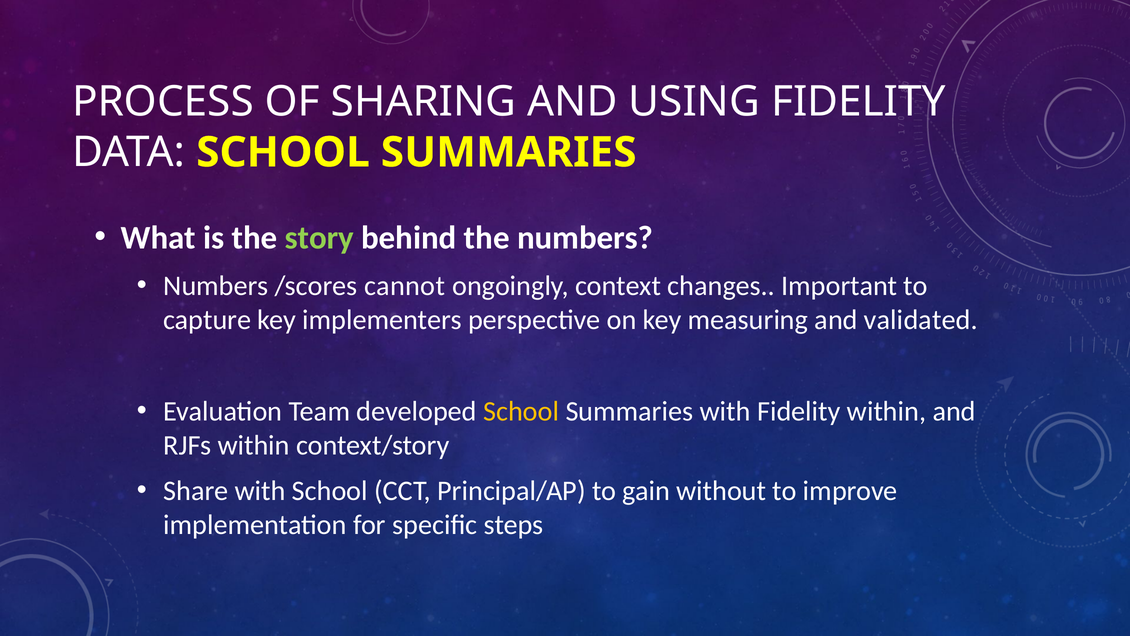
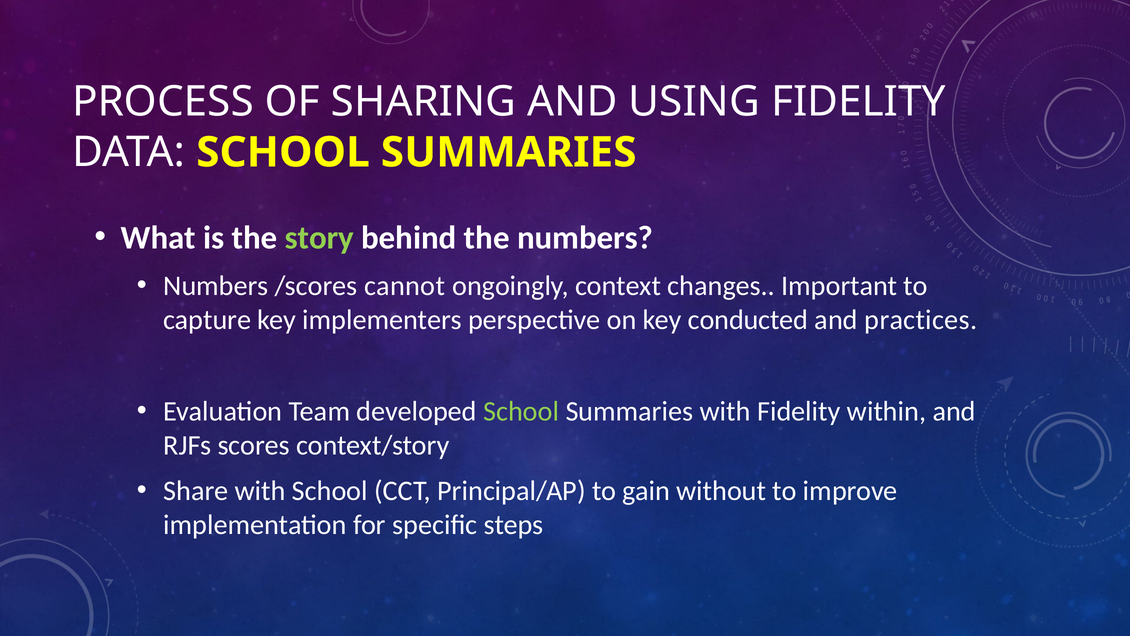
measuring: measuring -> conducted
validated: validated -> practices
School at (521, 411) colour: yellow -> light green
RJFs within: within -> scores
